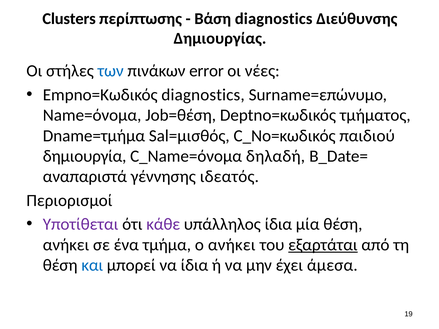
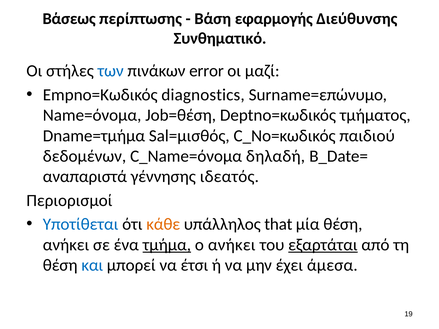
Clusters: Clusters -> Βάσεως
Βάση diagnostics: diagnostics -> εφαρμογής
Δημιουργίας: Δημιουργίας -> Συνθηματικό
νέες: νέες -> μαζί
δημιουργία: δημιουργία -> δεδομένων
Υποτίθεται colour: purple -> blue
κάθε colour: purple -> orange
υπάλληλος ίδια: ίδια -> that
τμήμα underline: none -> present
να ίδια: ίδια -> έτσι
